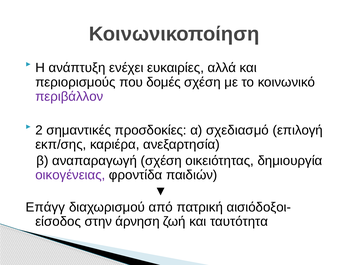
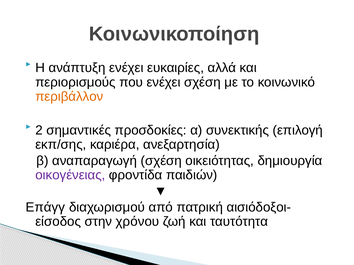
που δομές: δομές -> ενέχει
περιβάλλον colour: purple -> orange
σχεδιασμό: σχεδιασμό -> συνεκτικής
άρνηση: άρνηση -> χρόνου
